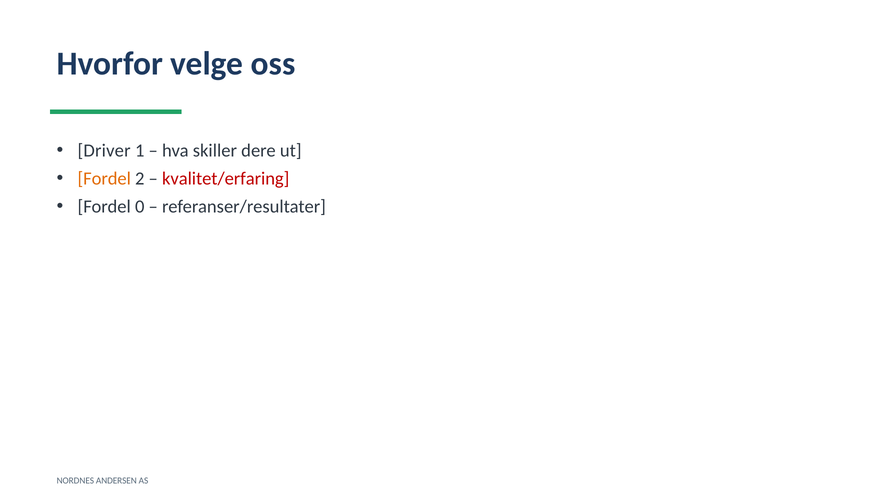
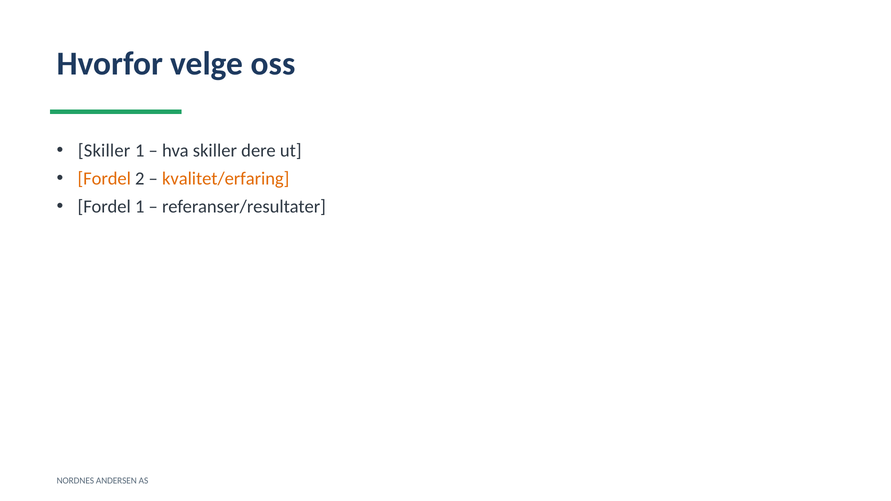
Driver at (104, 151): Driver -> Skiller
kvalitet/erfaring colour: red -> orange
Fordel 0: 0 -> 1
